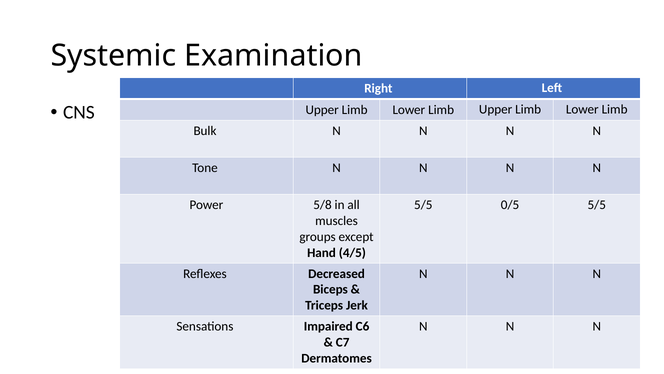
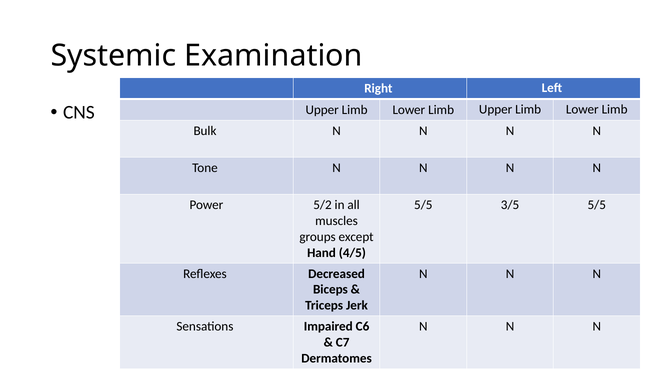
5/8: 5/8 -> 5/2
0/5: 0/5 -> 3/5
